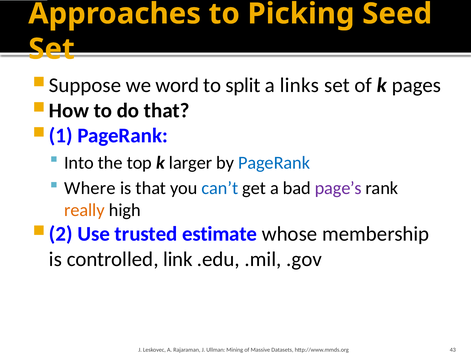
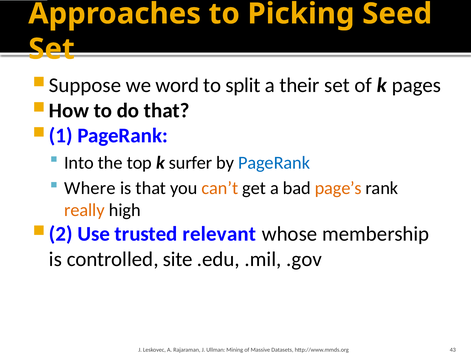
links: links -> their
larger: larger -> surfer
can’t colour: blue -> orange
page’s colour: purple -> orange
estimate: estimate -> relevant
link: link -> site
